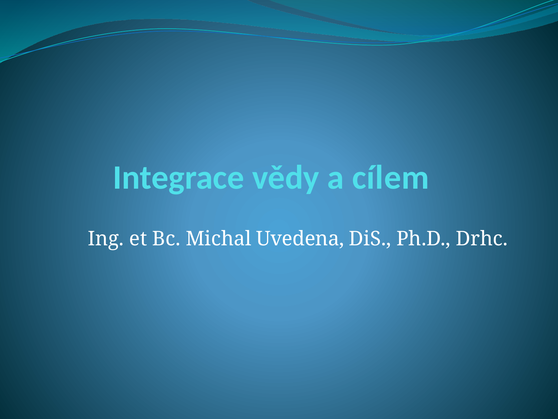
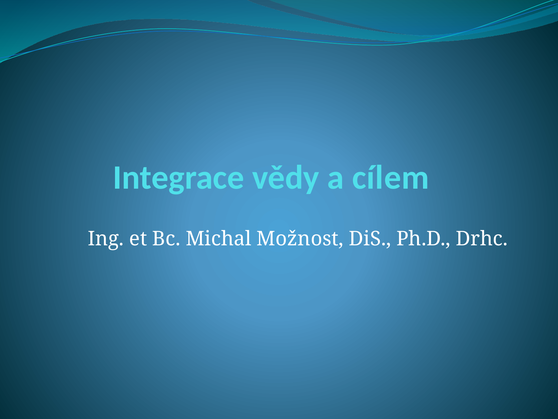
Uvedena: Uvedena -> Možnost
